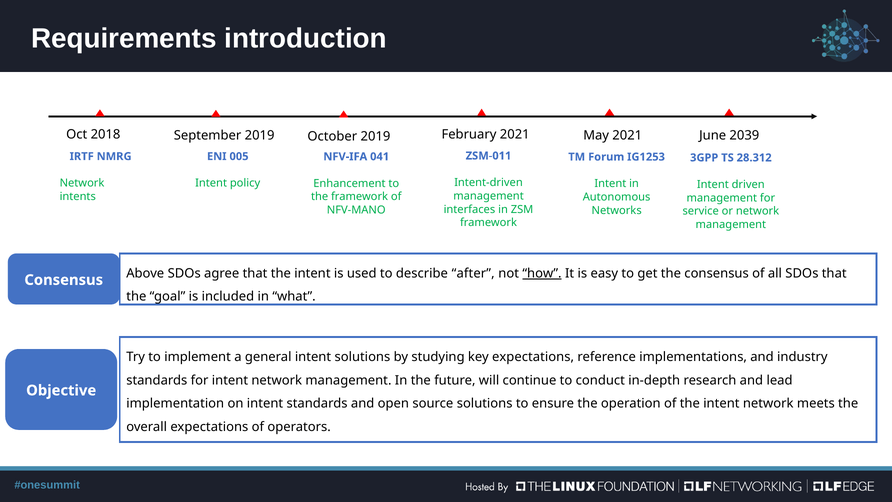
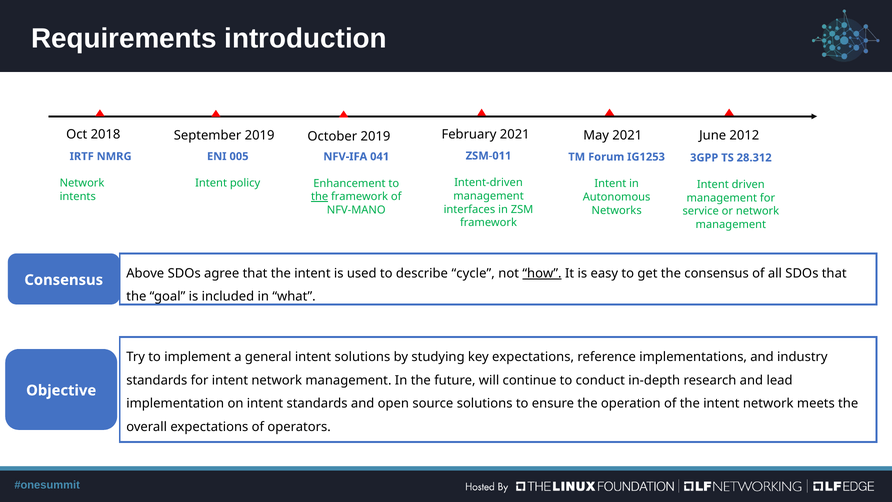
2039: 2039 -> 2012
the at (320, 197) underline: none -> present
after: after -> cycle
